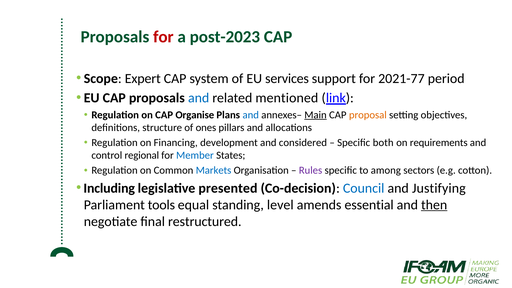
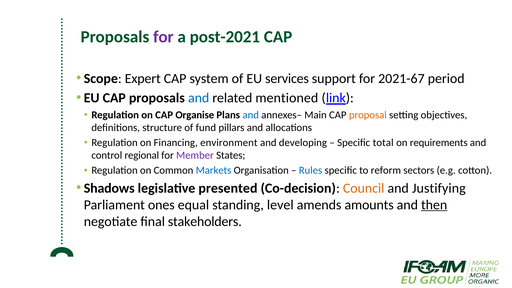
for at (163, 37) colour: red -> purple
post-2023: post-2023 -> post-2021
2021-77: 2021-77 -> 2021-67
Main underline: present -> none
ones: ones -> fund
development: development -> environment
considered: considered -> developing
both: both -> total
Member colour: blue -> purple
Rules colour: purple -> blue
among: among -> reform
Including: Including -> Shadows
Council colour: blue -> orange
tools: tools -> ones
essential: essential -> amounts
restructured: restructured -> stakeholders
